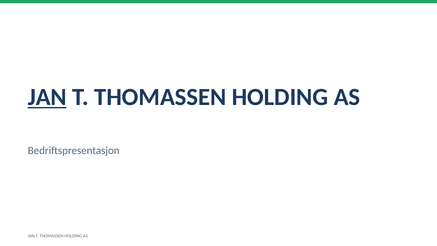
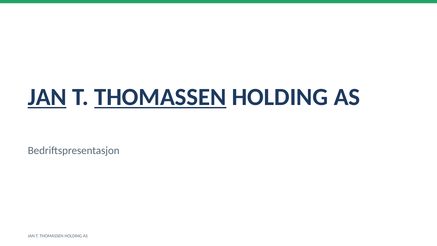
THOMASSEN at (160, 97) underline: none -> present
